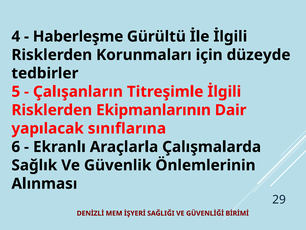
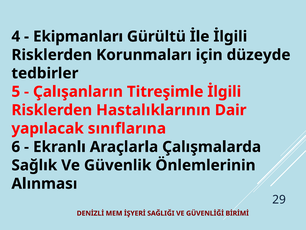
Haberleşme: Haberleşme -> Ekipmanları
Ekipmanlarının: Ekipmanlarının -> Hastalıklarının
